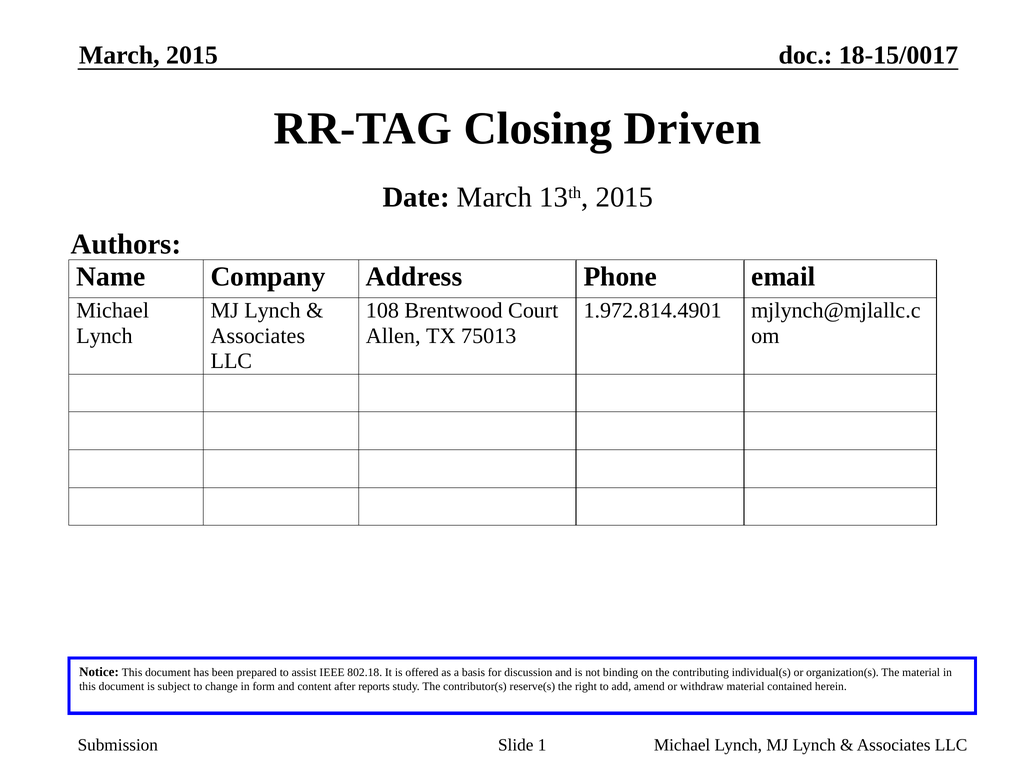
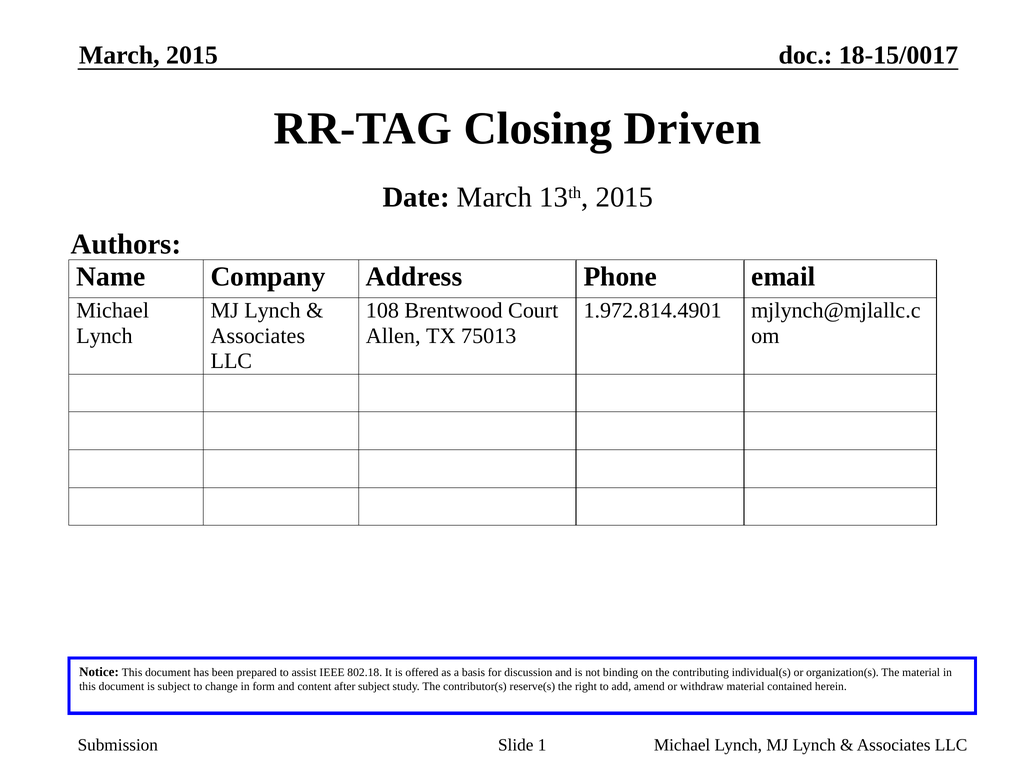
after reports: reports -> subject
